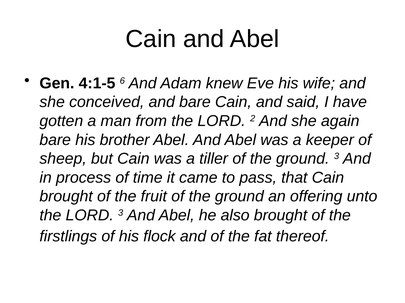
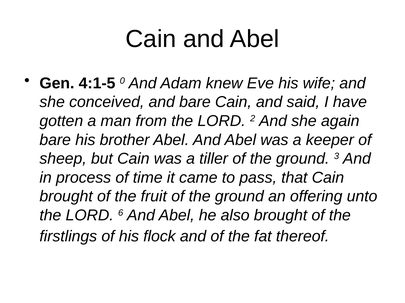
6: 6 -> 0
LORD 3: 3 -> 6
